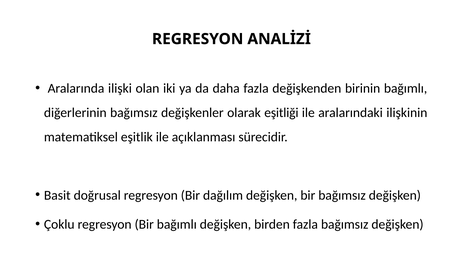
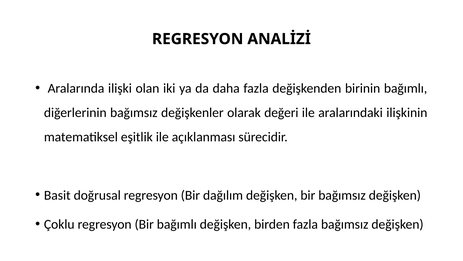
eşitliği: eşitliği -> değeri
